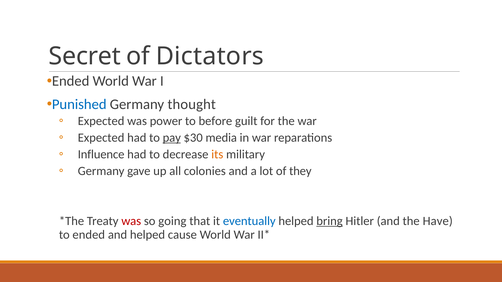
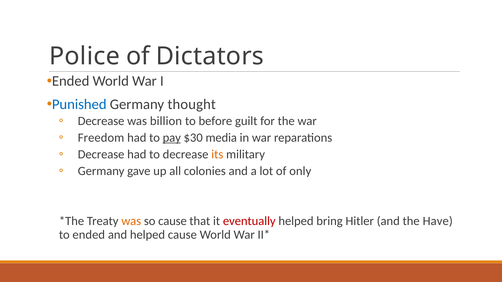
Secret: Secret -> Police
Expected at (101, 121): Expected -> Decrease
power: power -> billion
Expected at (101, 138): Expected -> Freedom
Influence at (101, 155): Influence -> Decrease
they: they -> only
was at (131, 221) colour: red -> orange
so going: going -> cause
eventually colour: blue -> red
bring underline: present -> none
